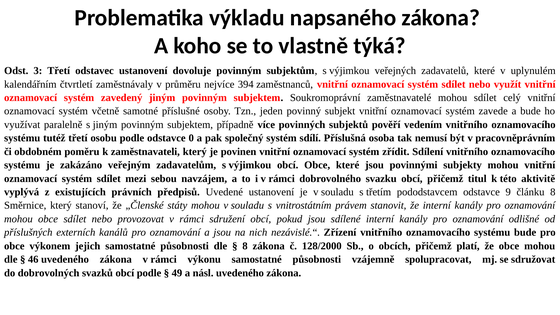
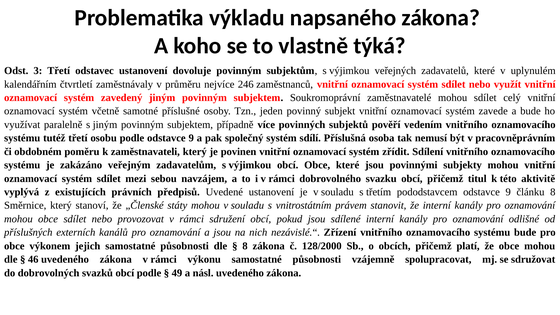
394: 394 -> 246
podle odstavce 0: 0 -> 9
